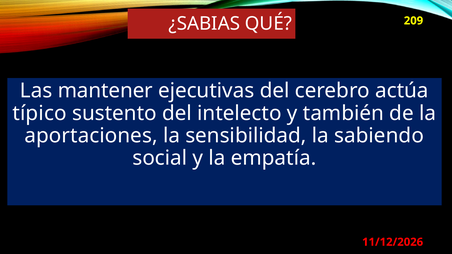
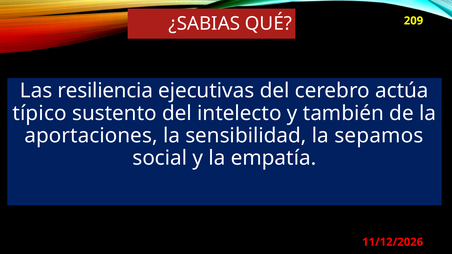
mantener: mantener -> resiliencia
sabiendo: sabiendo -> sepamos
